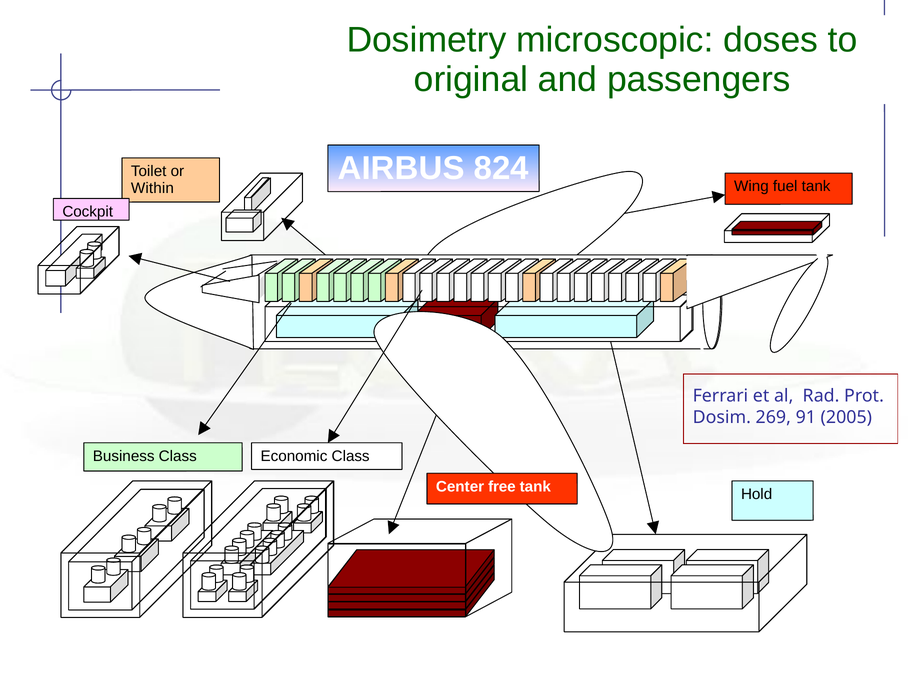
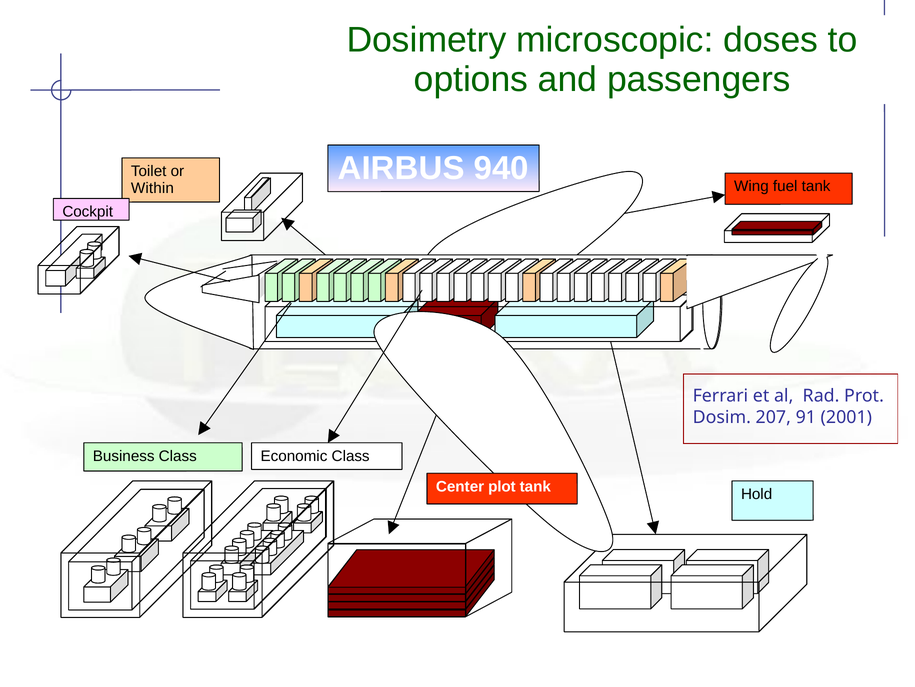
original: original -> options
824: 824 -> 940
269: 269 -> 207
2005: 2005 -> 2001
free: free -> plot
